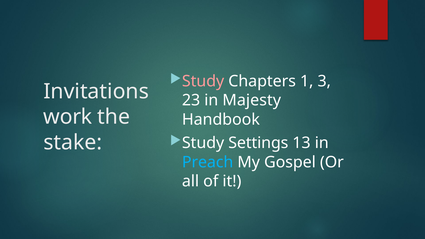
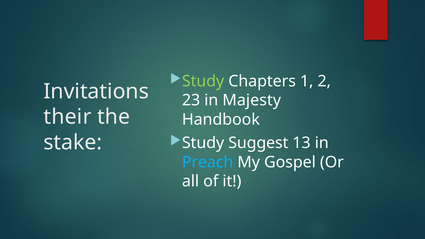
Study at (203, 81) colour: pink -> light green
3: 3 -> 2
work: work -> their
Settings: Settings -> Suggest
